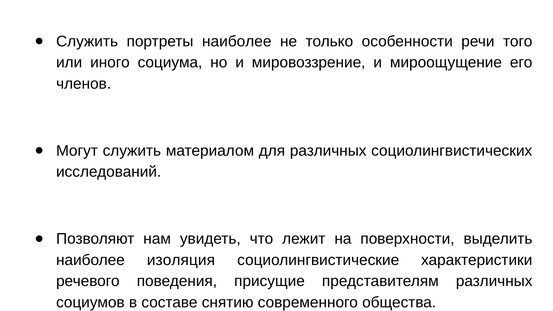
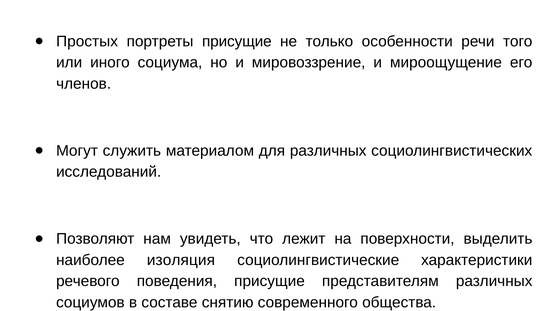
Служить at (87, 41): Служить -> Простых
портреты наиболее: наиболее -> присущие
